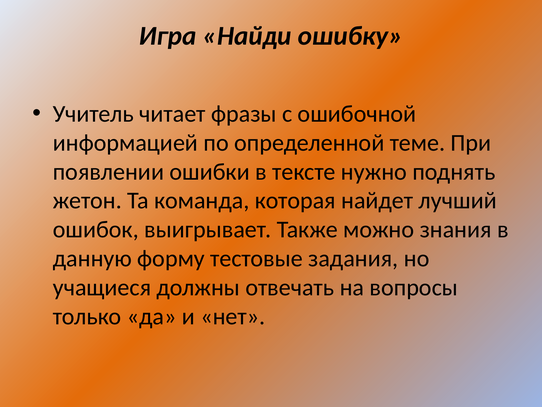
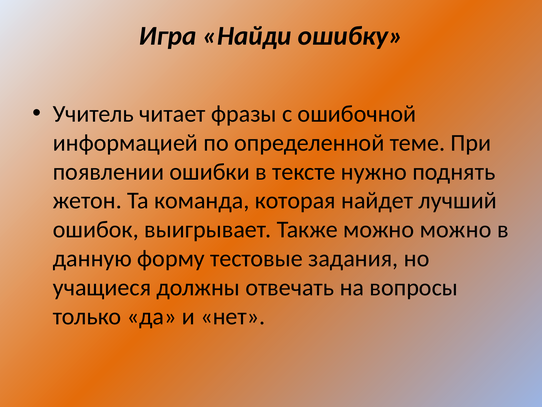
можно знания: знания -> можно
